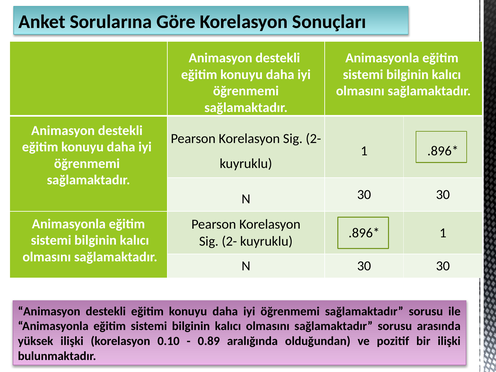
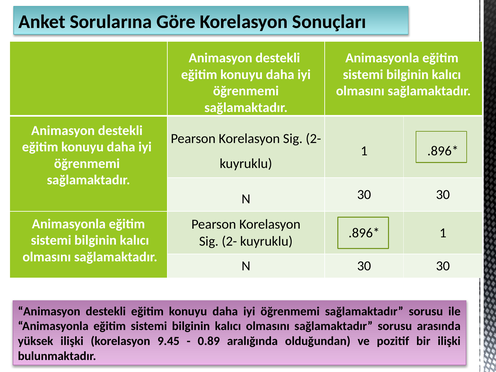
0.10: 0.10 -> 9.45
